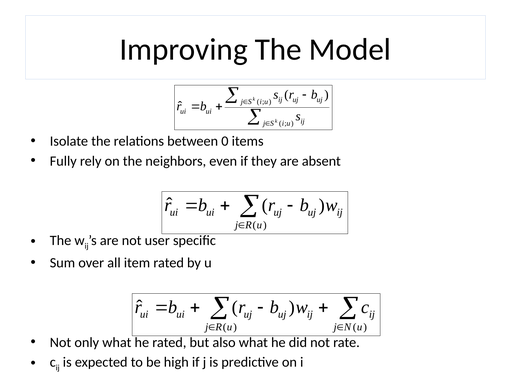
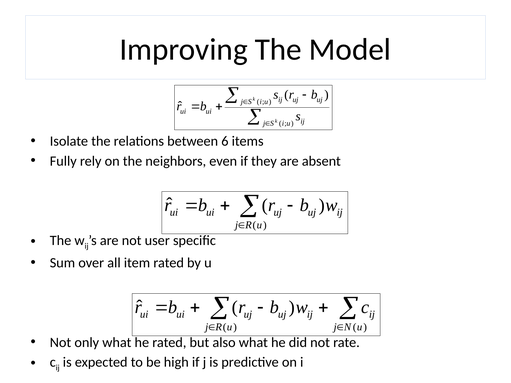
0: 0 -> 6
